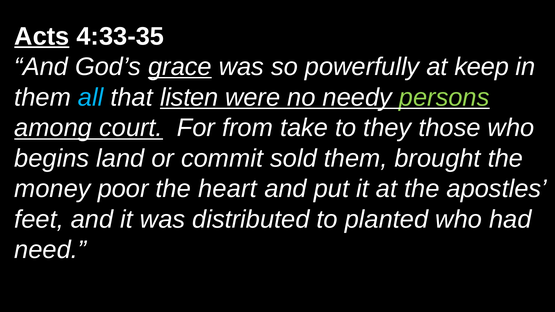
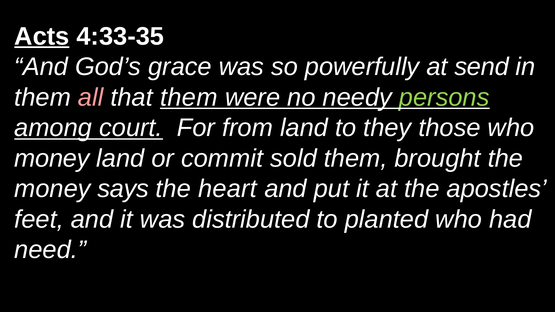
grace underline: present -> none
keep: keep -> send
all colour: light blue -> pink
that listen: listen -> them
from take: take -> land
begins at (52, 158): begins -> money
poor: poor -> says
